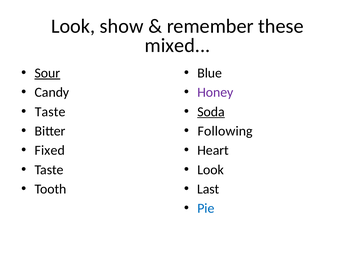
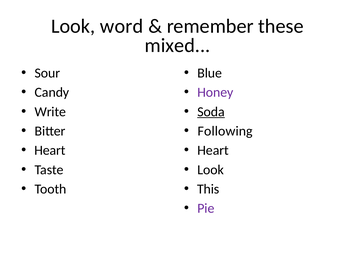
show: show -> word
Sour underline: present -> none
Taste at (50, 112): Taste -> Write
Fixed at (50, 151): Fixed -> Heart
Last: Last -> This
Pie colour: blue -> purple
